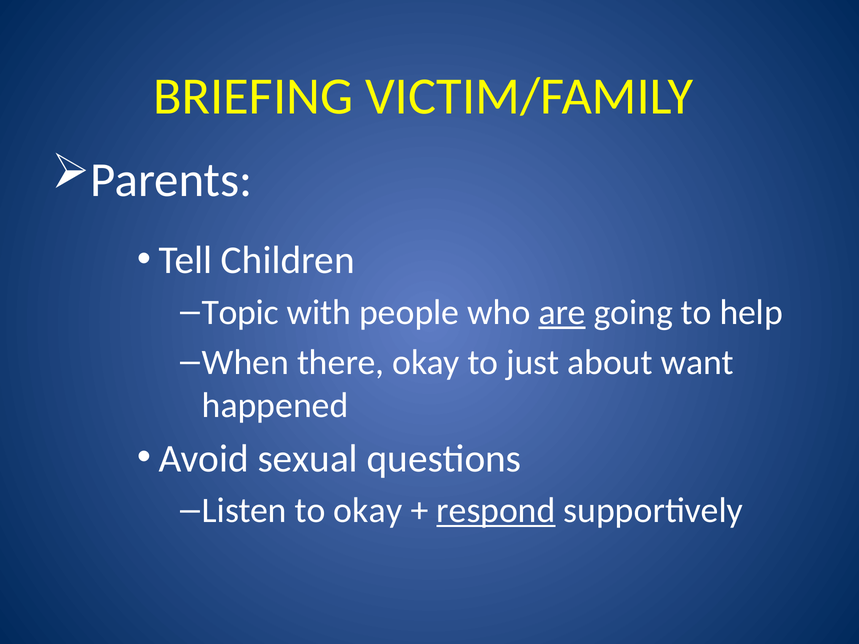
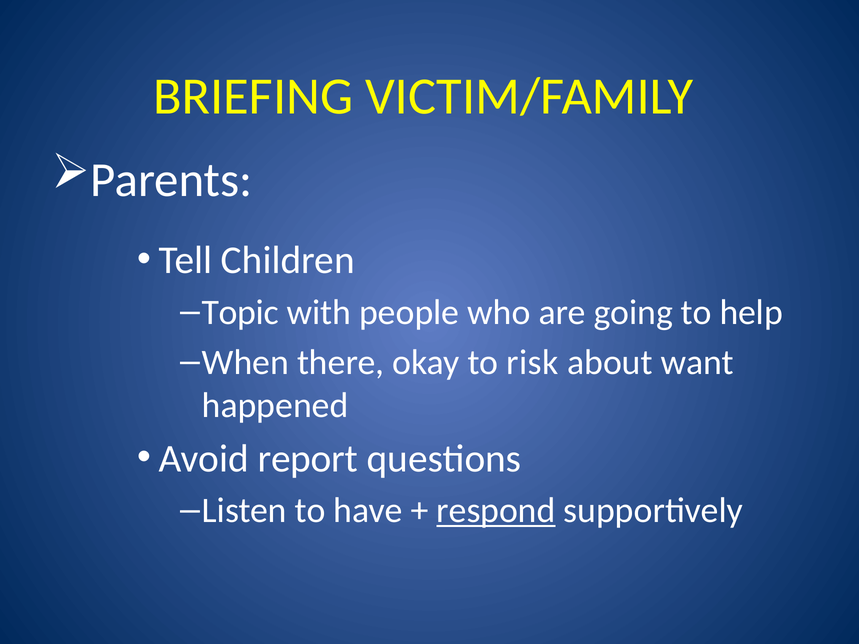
are underline: present -> none
just: just -> risk
sexual: sexual -> report
to okay: okay -> have
